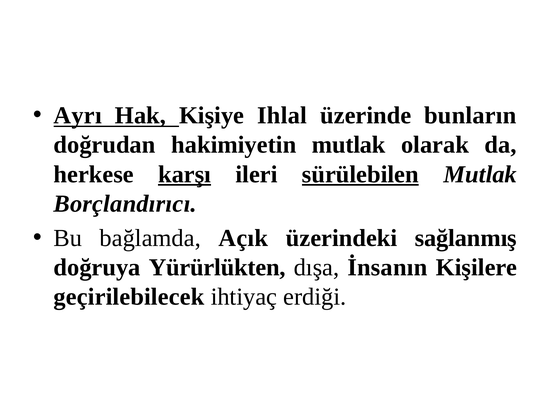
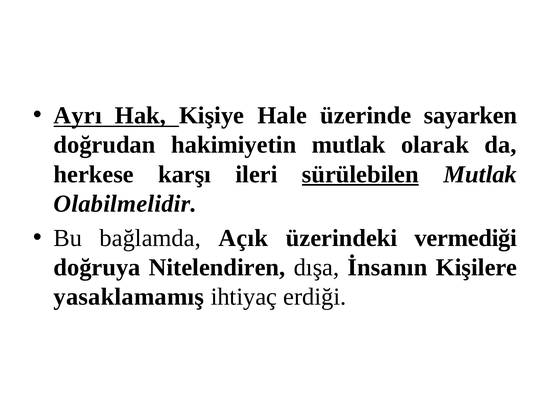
Ihlal: Ihlal -> Hale
bunların: bunların -> sayarken
karşı underline: present -> none
Borçlandırıcı: Borçlandırıcı -> Olabilmelidir
sağlanmış: sağlanmış -> vermediği
Yürürlükten: Yürürlükten -> Nitelendiren
geçirilebilecek: geçirilebilecek -> yasaklamamış
